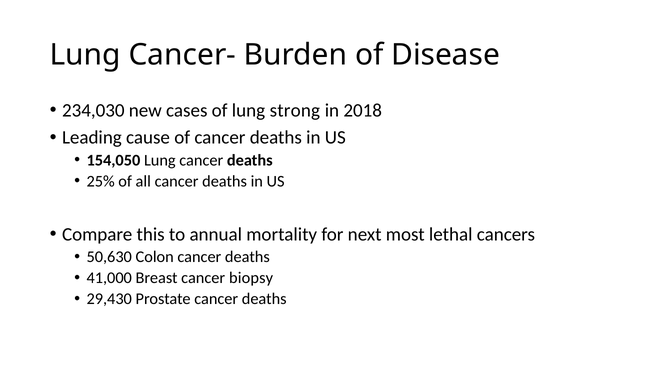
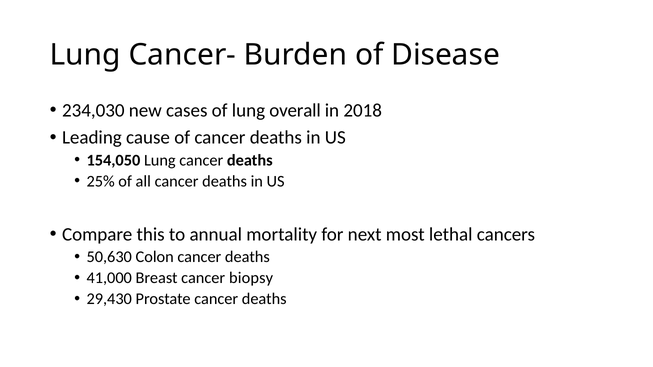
strong: strong -> overall
